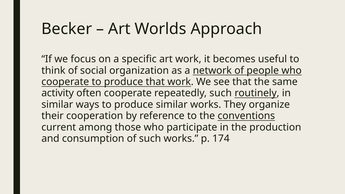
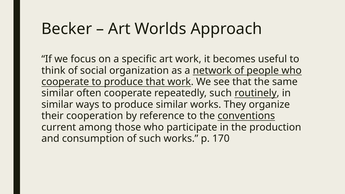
activity at (58, 93): activity -> similar
174: 174 -> 170
